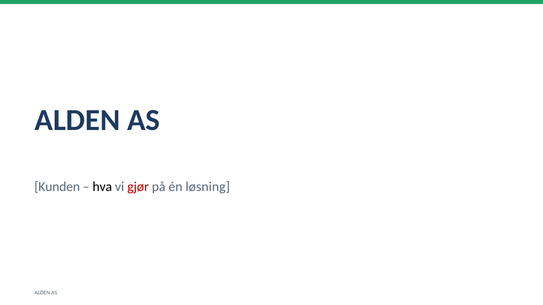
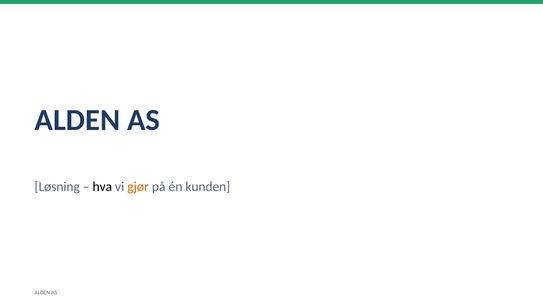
Kunden: Kunden -> Løsning
gjør colour: red -> orange
løsning: løsning -> kunden
